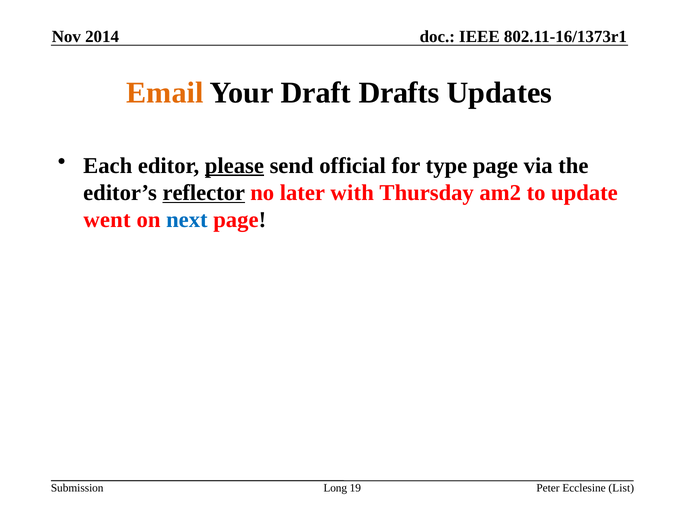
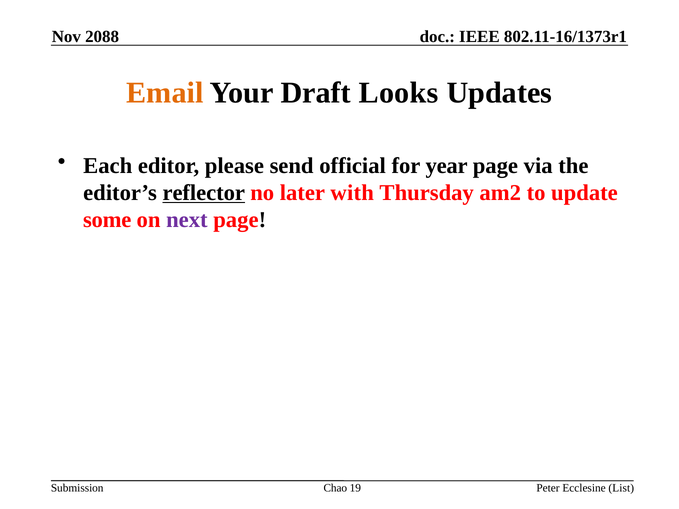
2014: 2014 -> 2088
Drafts: Drafts -> Looks
please underline: present -> none
type: type -> year
went: went -> some
next colour: blue -> purple
Long: Long -> Chao
